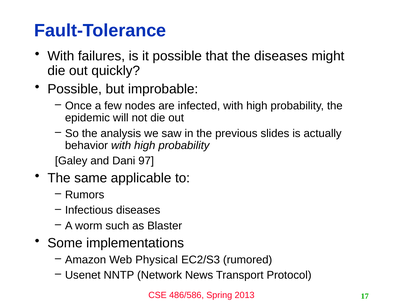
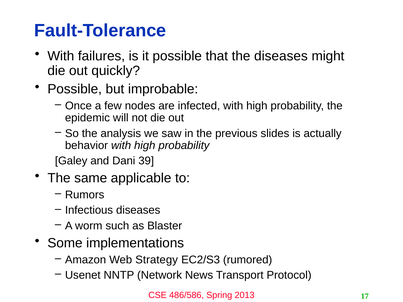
97: 97 -> 39
Physical: Physical -> Strategy
